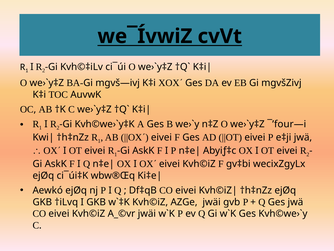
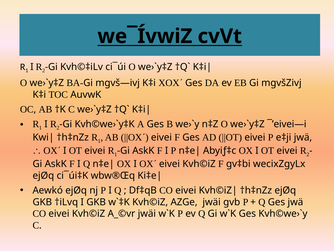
¯’four—i: ¯’four—i -> ¯’eivei—i
